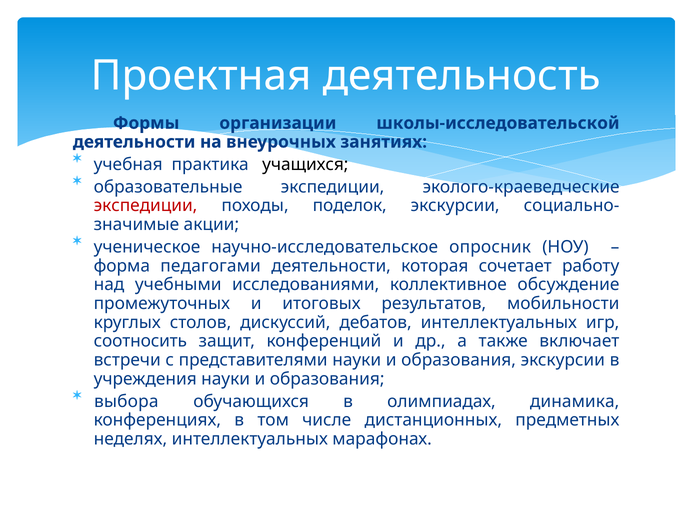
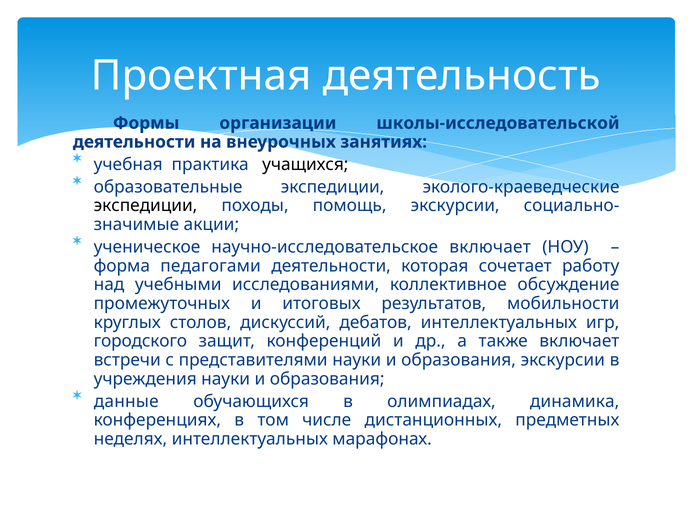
экспедиции at (146, 206) colour: red -> black
поделок: поделок -> помощь
научно-исследовательское опросник: опросник -> включает
соотносить: соотносить -> городского
выбора: выбора -> данные
